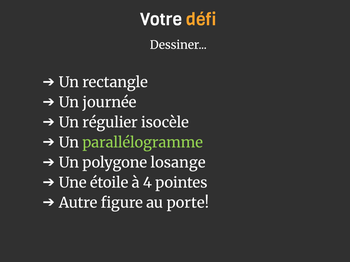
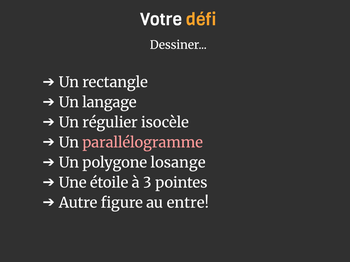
journée: journée -> langage
parallélogramme colour: light green -> pink
4: 4 -> 3
porte: porte -> entre
